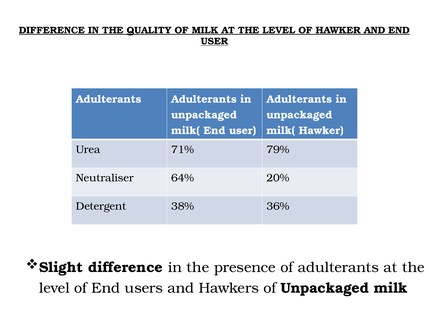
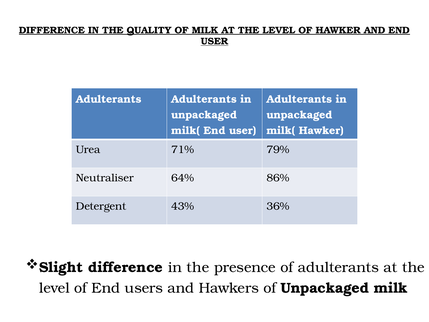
20%: 20% -> 86%
38%: 38% -> 43%
